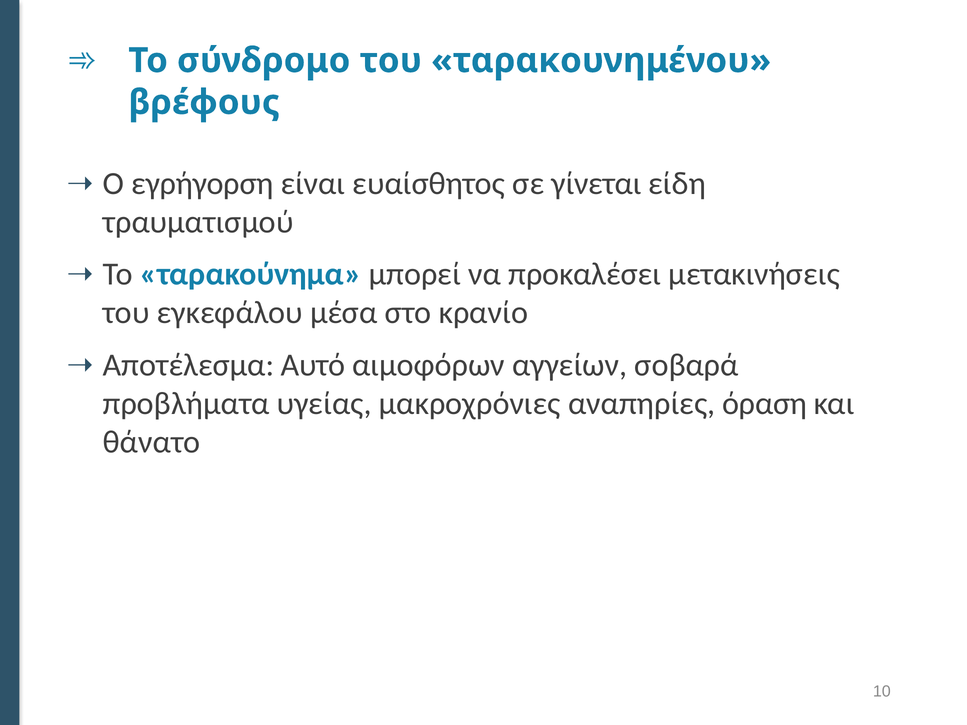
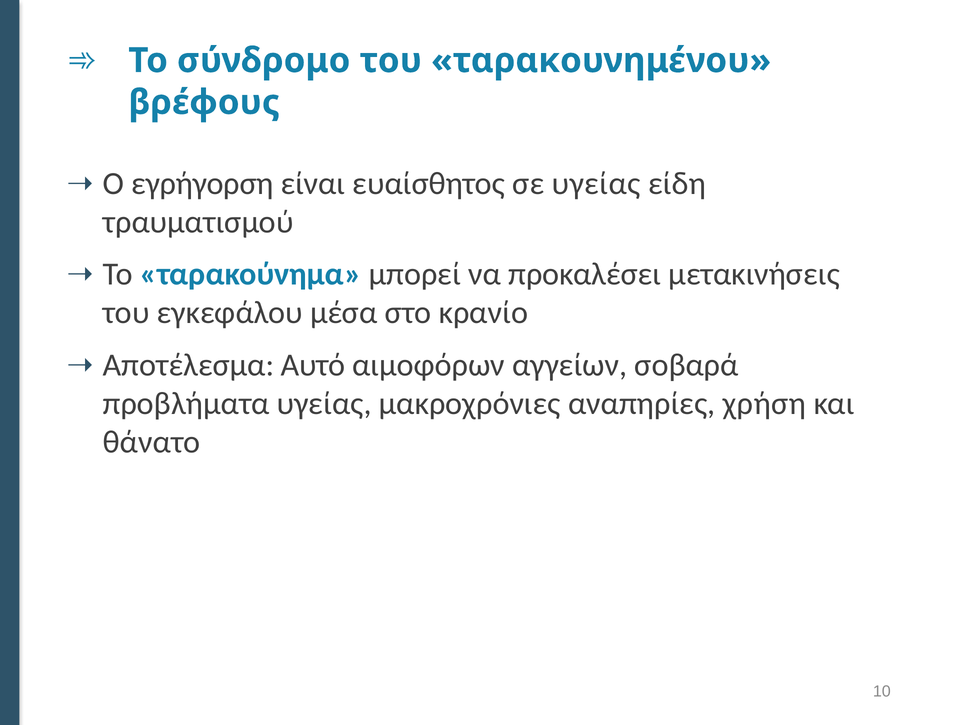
σε γίνεται: γίνεται -> υγείας
όραση: όραση -> χρήση
